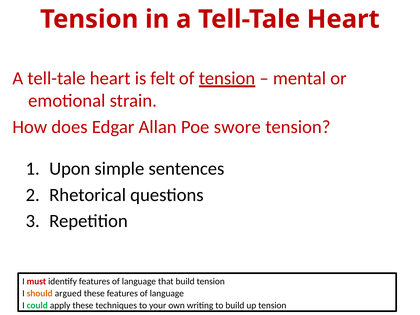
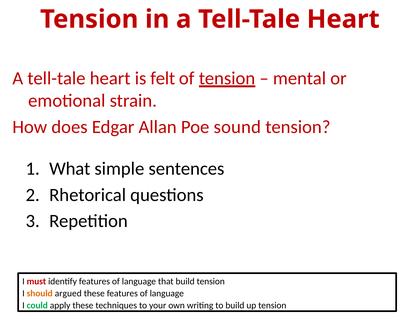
swore: swore -> sound
Upon: Upon -> What
